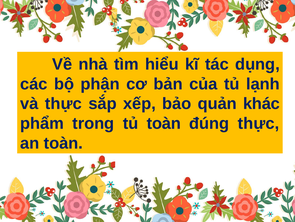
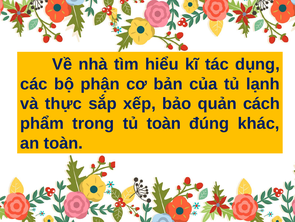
khác: khác -> cách
đúng thực: thực -> khác
